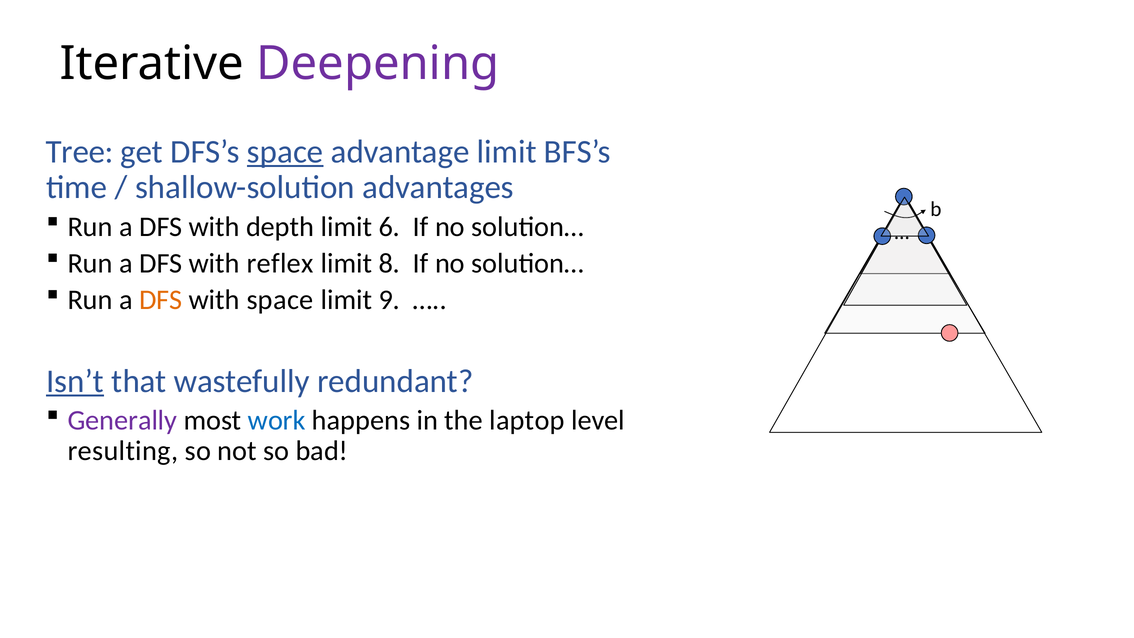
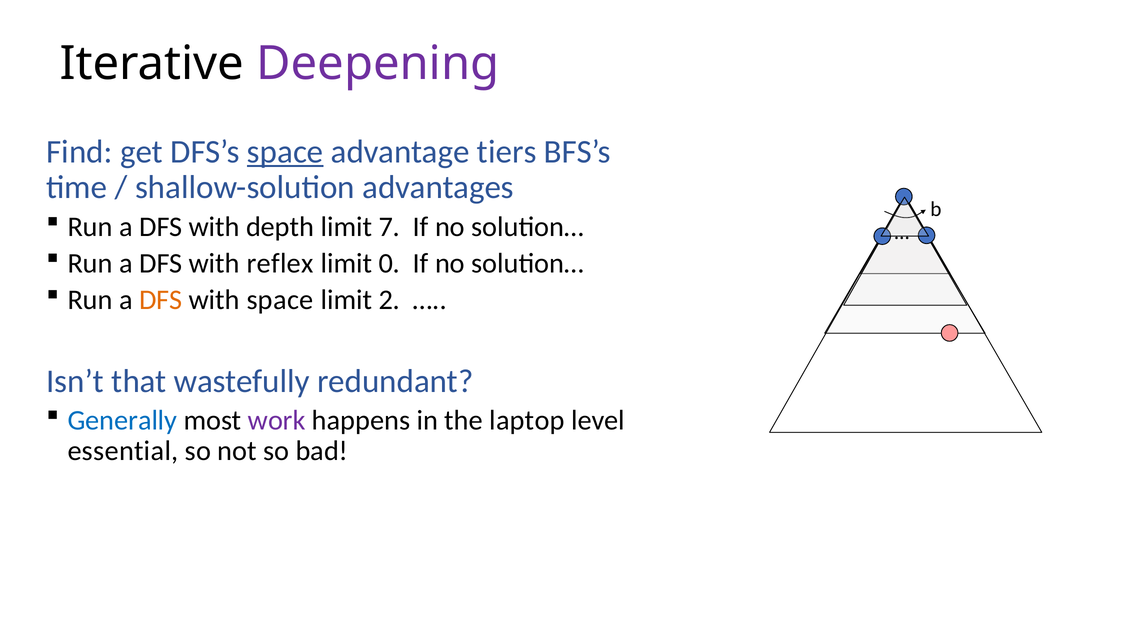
Tree: Tree -> Find
advantage limit: limit -> tiers
6: 6 -> 7
8: 8 -> 0
9: 9 -> 2
Isn’t underline: present -> none
Generally colour: purple -> blue
work colour: blue -> purple
resulting: resulting -> essential
